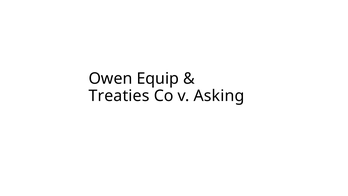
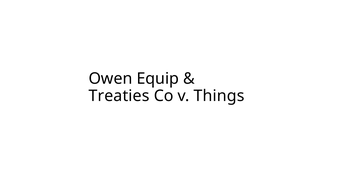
Asking: Asking -> Things
